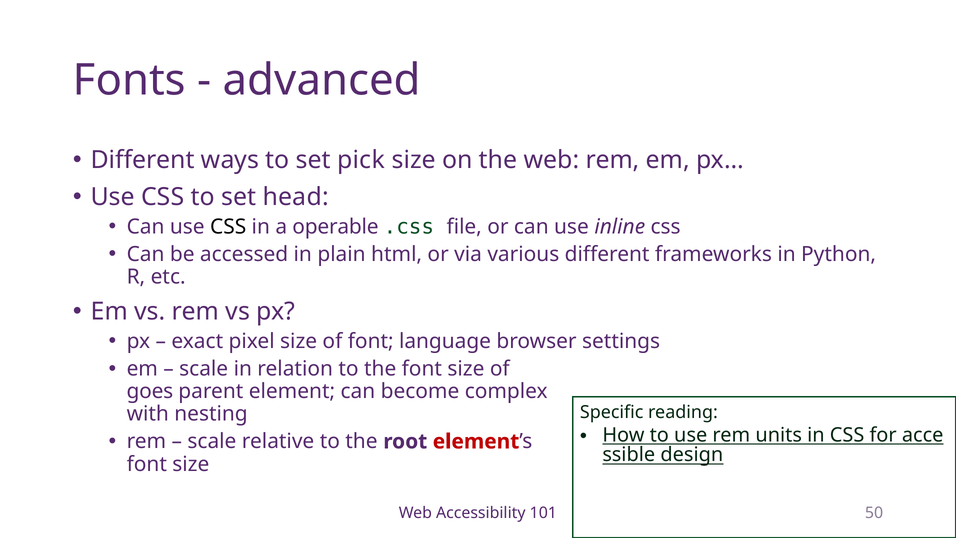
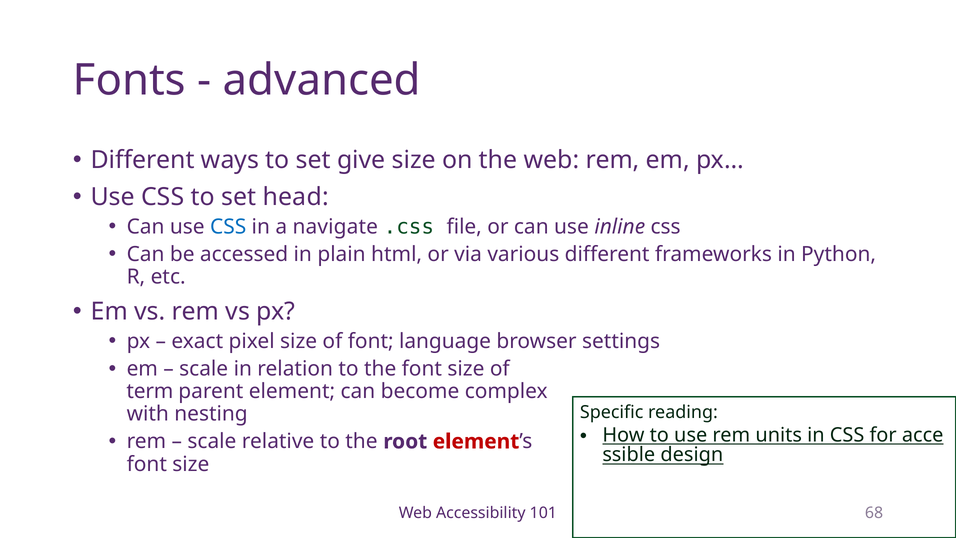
pick: pick -> give
CSS at (228, 227) colour: black -> blue
operable: operable -> navigate
goes: goes -> term
50: 50 -> 68
